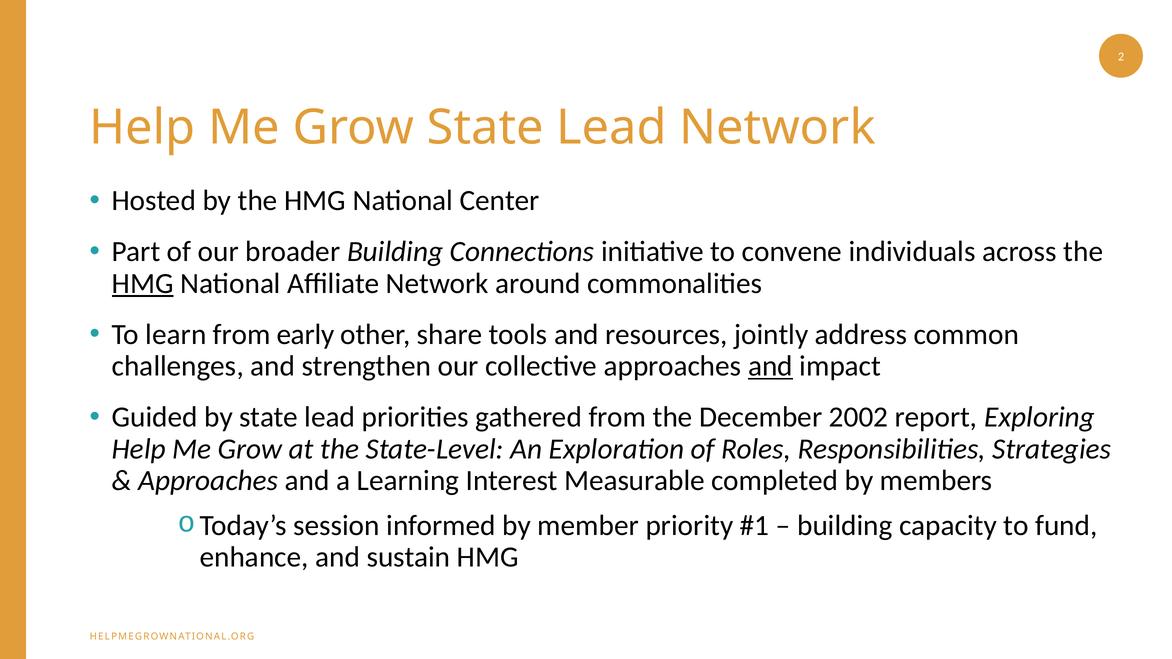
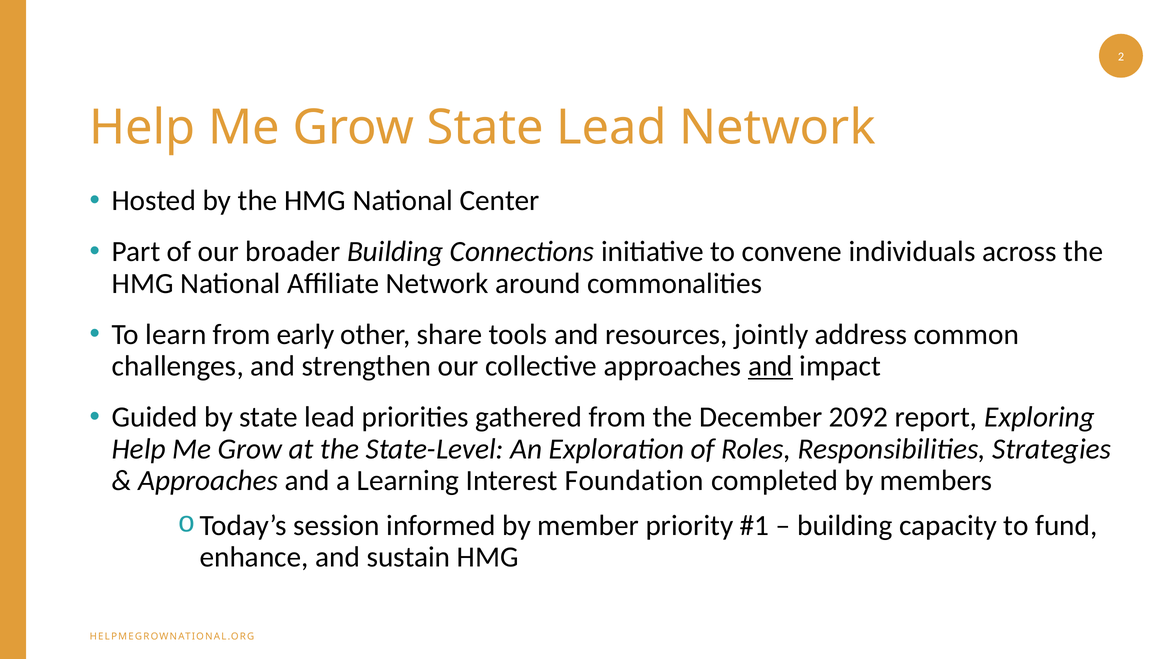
HMG at (143, 283) underline: present -> none
2002: 2002 -> 2092
Measurable: Measurable -> Foundation
